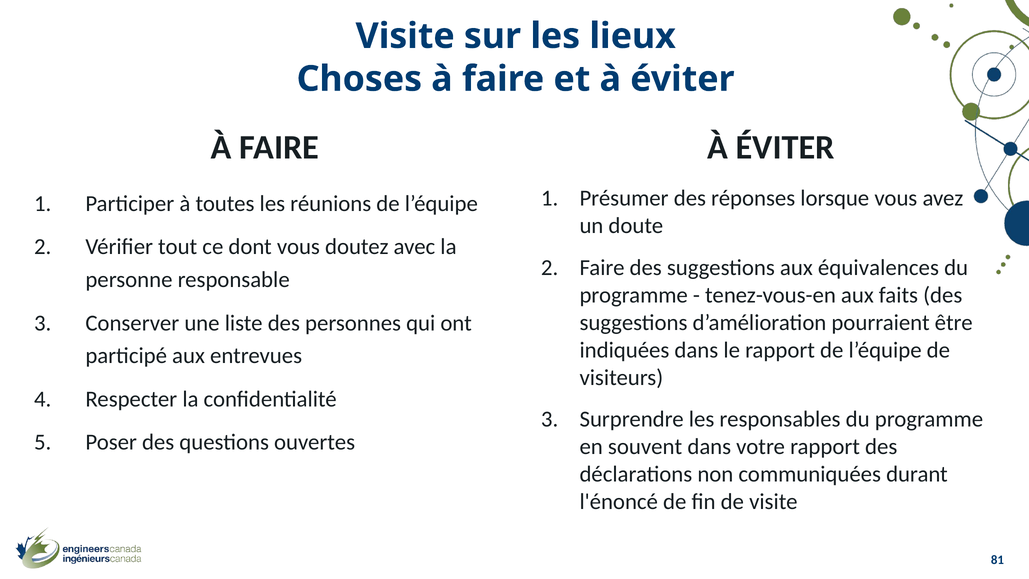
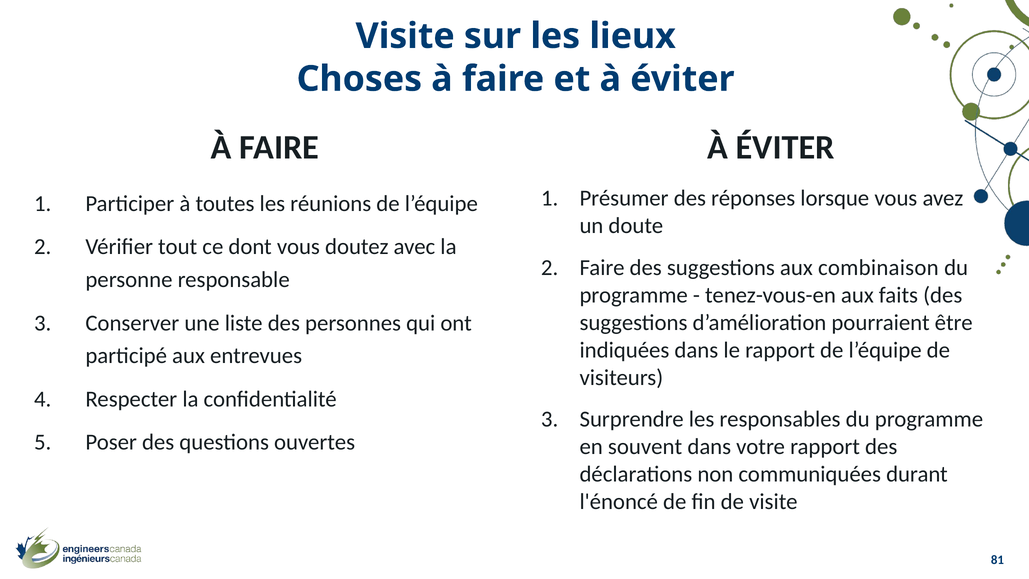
équivalences: équivalences -> combinaison
